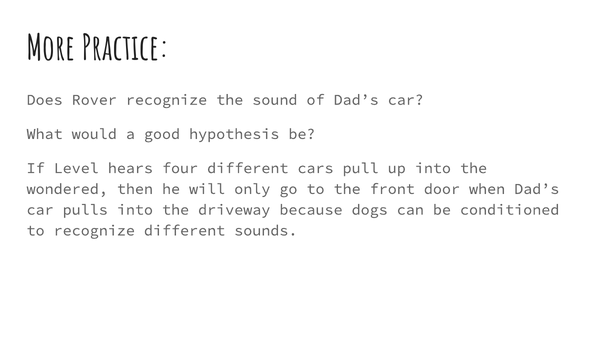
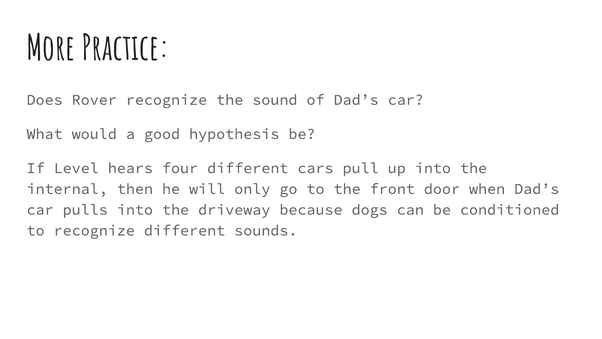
wondered: wondered -> internal
